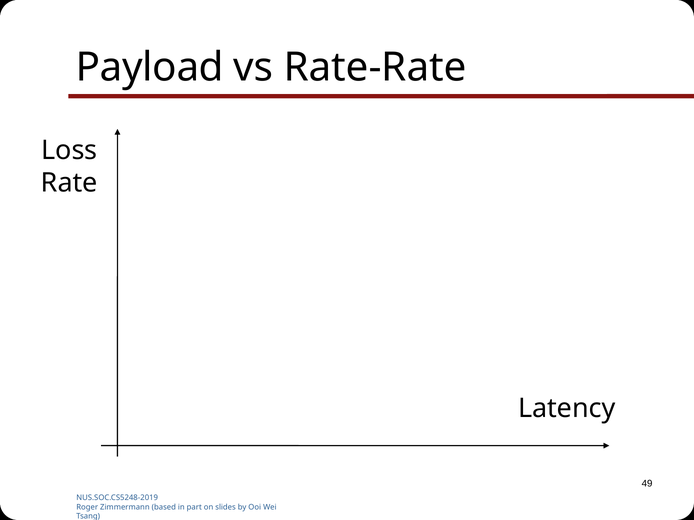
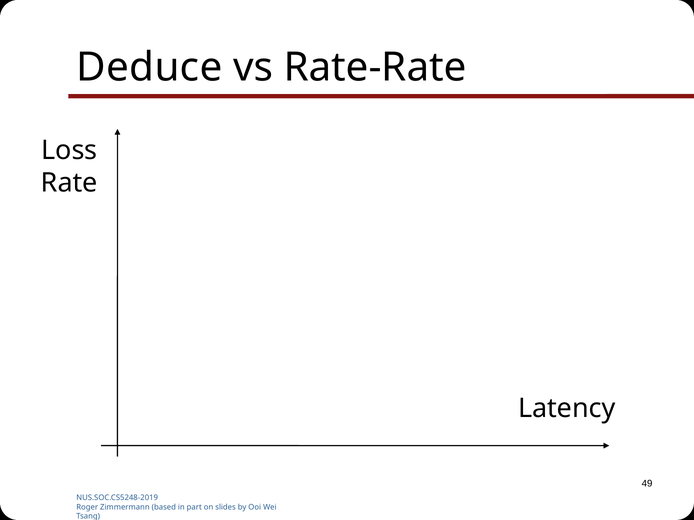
Payload: Payload -> Deduce
